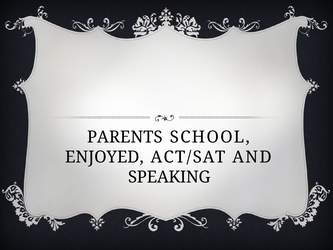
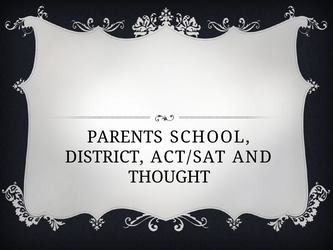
ENJOYED: ENJOYED -> DISTRICT
SPEAKING: SPEAKING -> THOUGHT
